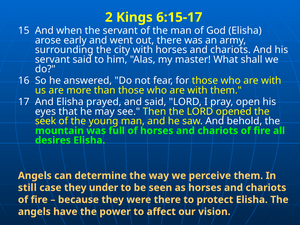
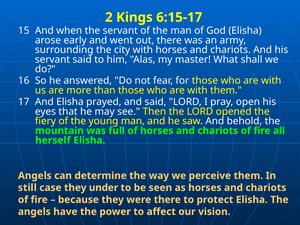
seek: seek -> fiery
desires: desires -> herself
